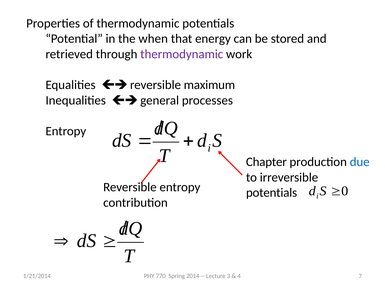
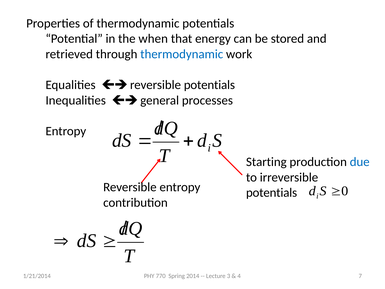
thermodynamic at (182, 54) colour: purple -> blue
reversible maximum: maximum -> potentials
Chapter: Chapter -> Starting
